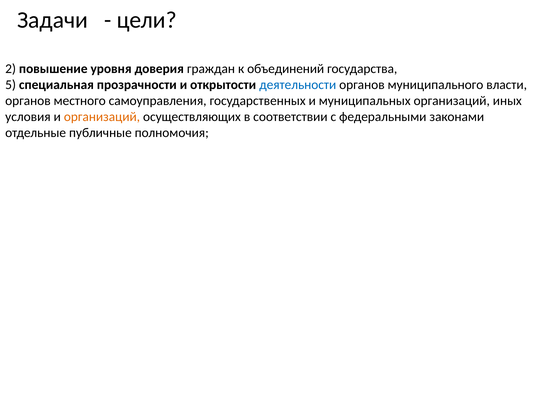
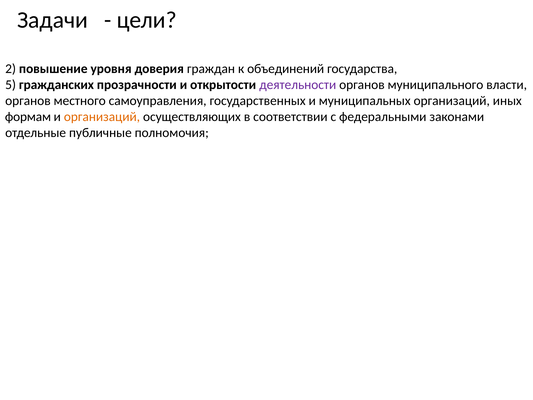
специальная: специальная -> гражданских
деятельности colour: blue -> purple
условия: условия -> формам
